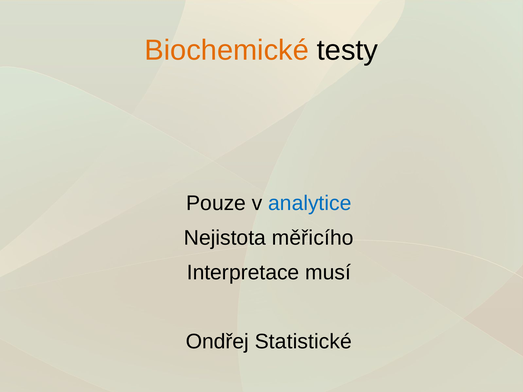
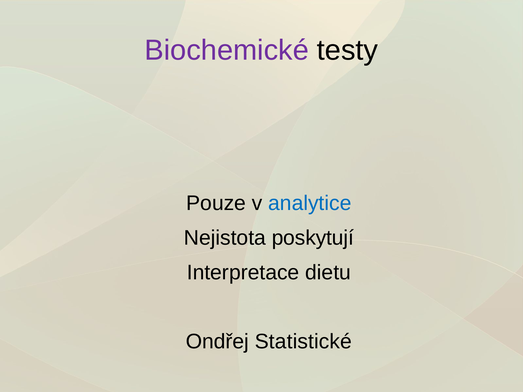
Biochemické colour: orange -> purple
měřicího: měřicího -> poskytují
musí: musí -> dietu
